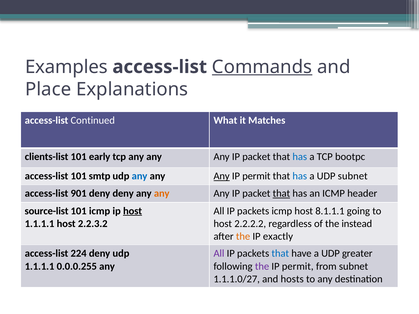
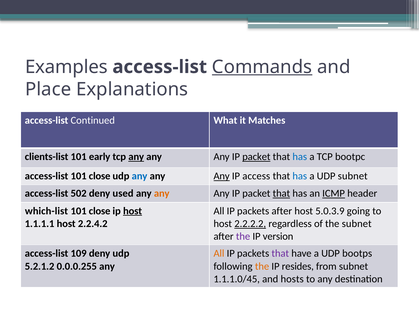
any at (136, 157) underline: none -> present
packet at (256, 157) underline: none -> present
access-list 101 smtp: smtp -> close
permit at (256, 176): permit -> access
901: 901 -> 502
deny deny: deny -> used
ICMP at (334, 194) underline: none -> present
source-list: source-list -> which-list
icmp at (100, 211): icmp -> close
packets icmp: icmp -> after
8.1.1.1: 8.1.1.1 -> 5.0.3.9
2.2.3.2: 2.2.3.2 -> 2.2.4.2
2.2.2.2 underline: none -> present
the instead: instead -> subnet
the at (243, 237) colour: orange -> purple
exactly: exactly -> version
224: 224 -> 109
All at (219, 254) colour: purple -> orange
that at (280, 254) colour: blue -> purple
greater: greater -> bootps
1.1.1.1 at (40, 266): 1.1.1.1 -> 5.2.1.2
the at (262, 266) colour: purple -> orange
permit at (298, 266): permit -> resides
1.1.1.0/27: 1.1.1.0/27 -> 1.1.1.0/45
